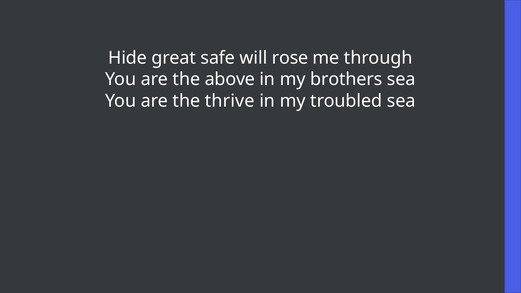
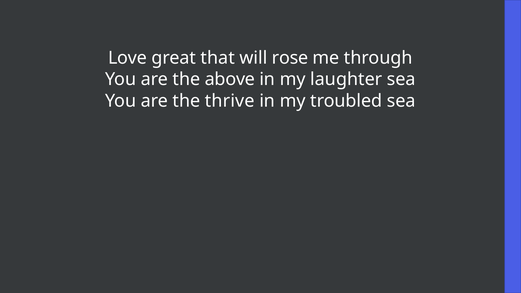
Hide: Hide -> Love
safe: safe -> that
brothers: brothers -> laughter
